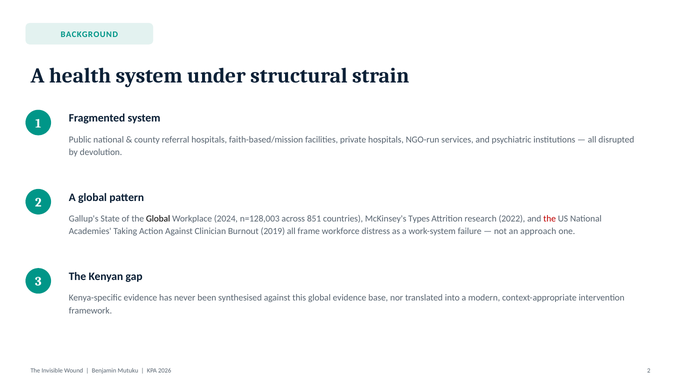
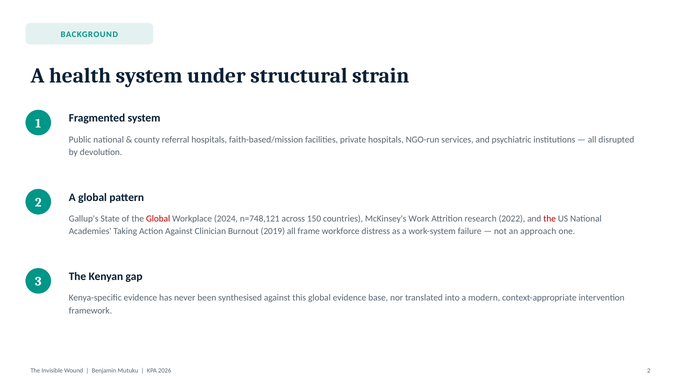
Global at (158, 219) colour: black -> red
n=128,003: n=128,003 -> n=748,121
851: 851 -> 150
Types: Types -> Work
